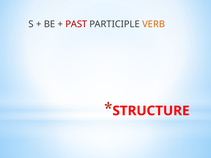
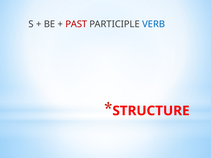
VERB colour: orange -> blue
